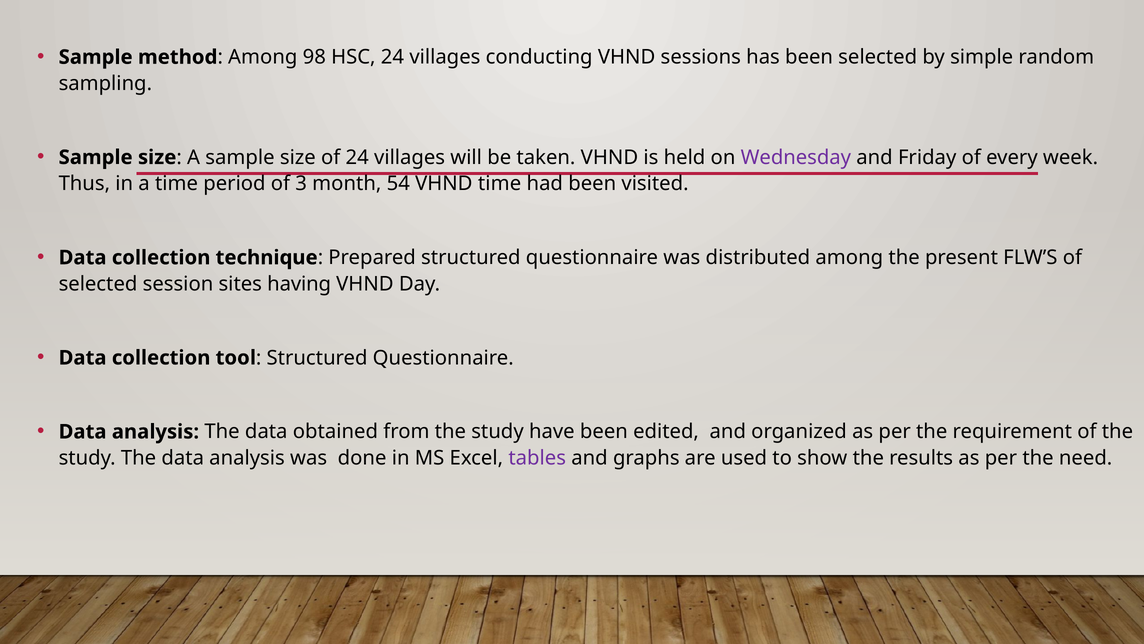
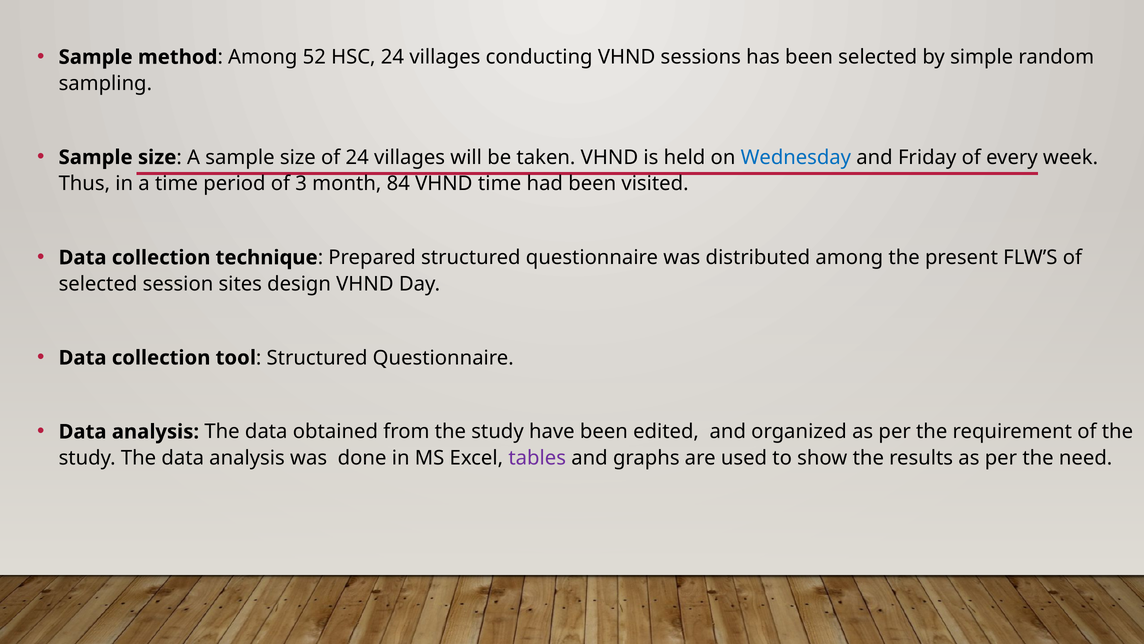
98: 98 -> 52
Wednesday colour: purple -> blue
54: 54 -> 84
having: having -> design
